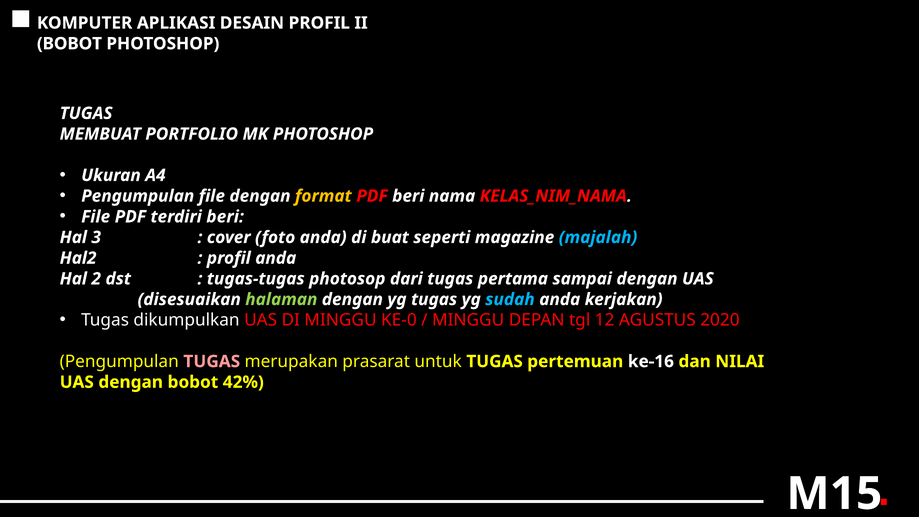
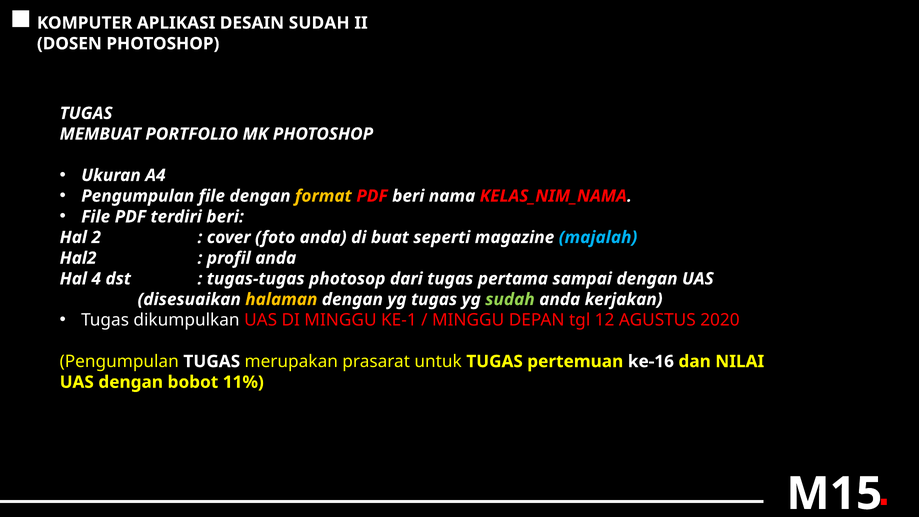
DESAIN PROFIL: PROFIL -> SUDAH
BOBOT at (69, 44): BOBOT -> DOSEN
3: 3 -> 2
2: 2 -> 4
halaman colour: light green -> yellow
sudah at (510, 299) colour: light blue -> light green
KE-0: KE-0 -> KE-1
TUGAS at (212, 361) colour: pink -> white
42%: 42% -> 11%
